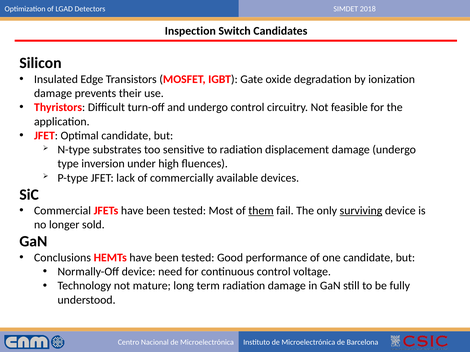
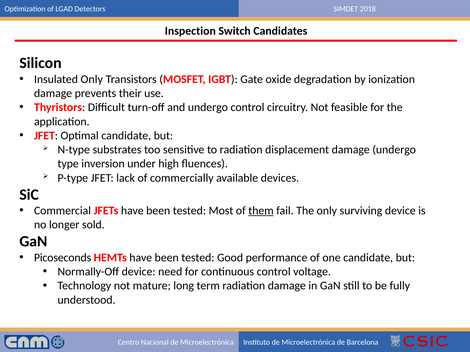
Insulated Edge: Edge -> Only
surviving underline: present -> none
Conclusions: Conclusions -> Picoseconds
